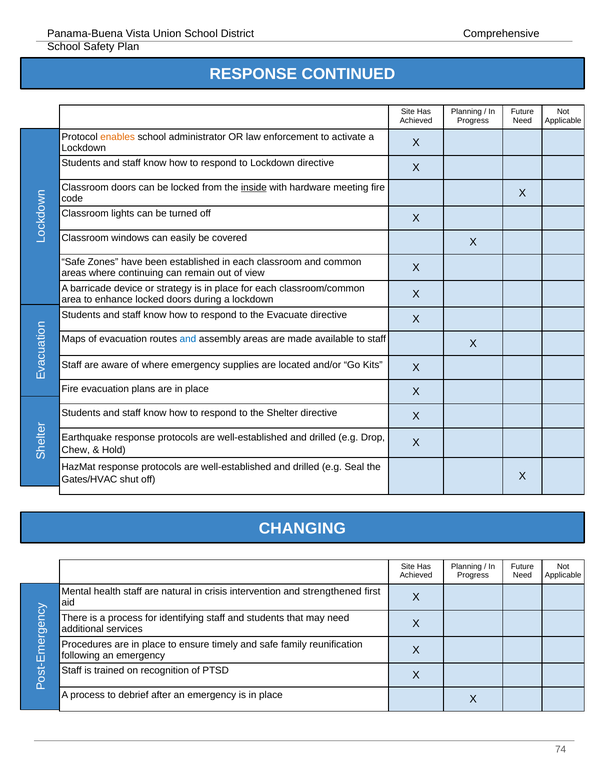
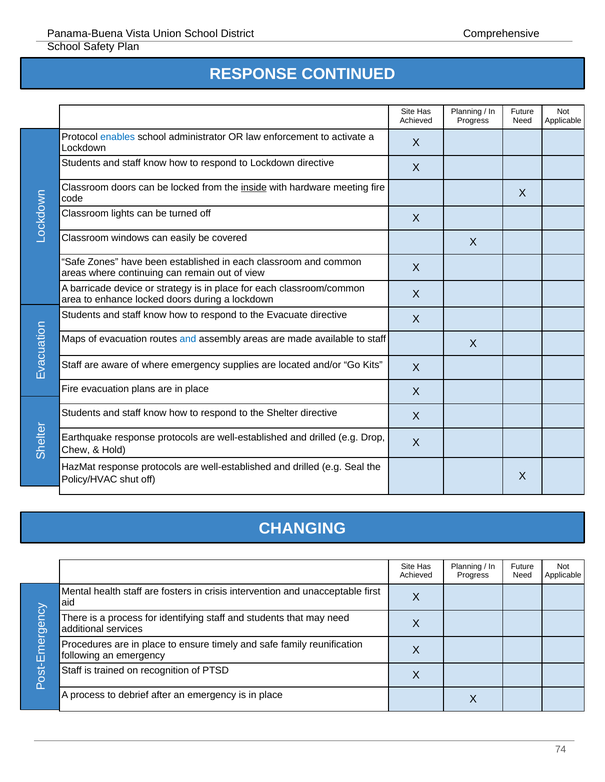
enables colour: orange -> blue
Gates/HVAC: Gates/HVAC -> Policy/HVAC
natural: natural -> fosters
strengthened: strengthened -> unacceptable
